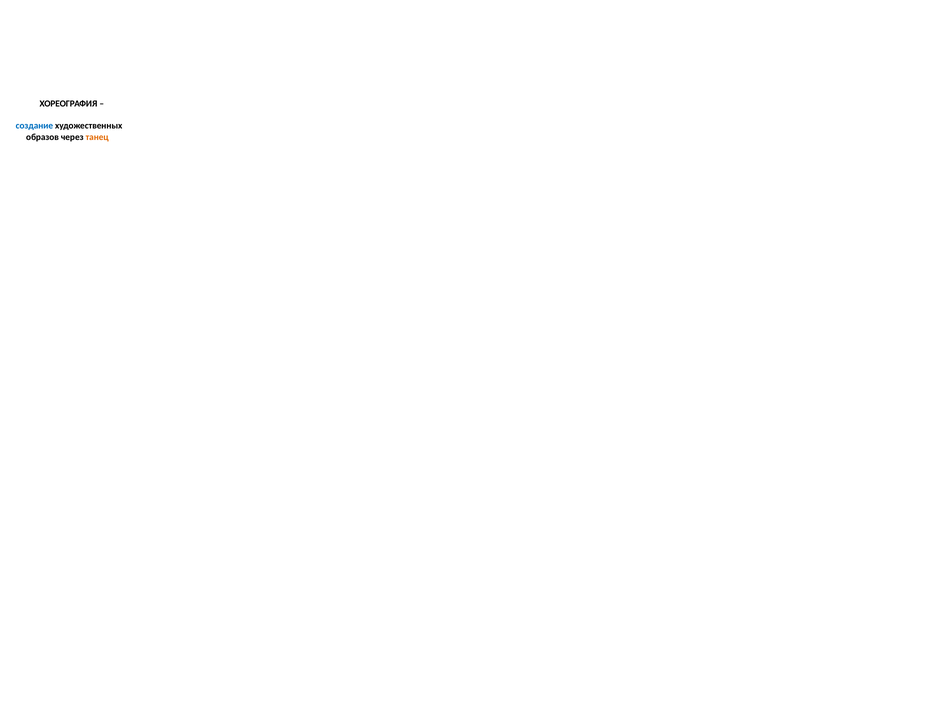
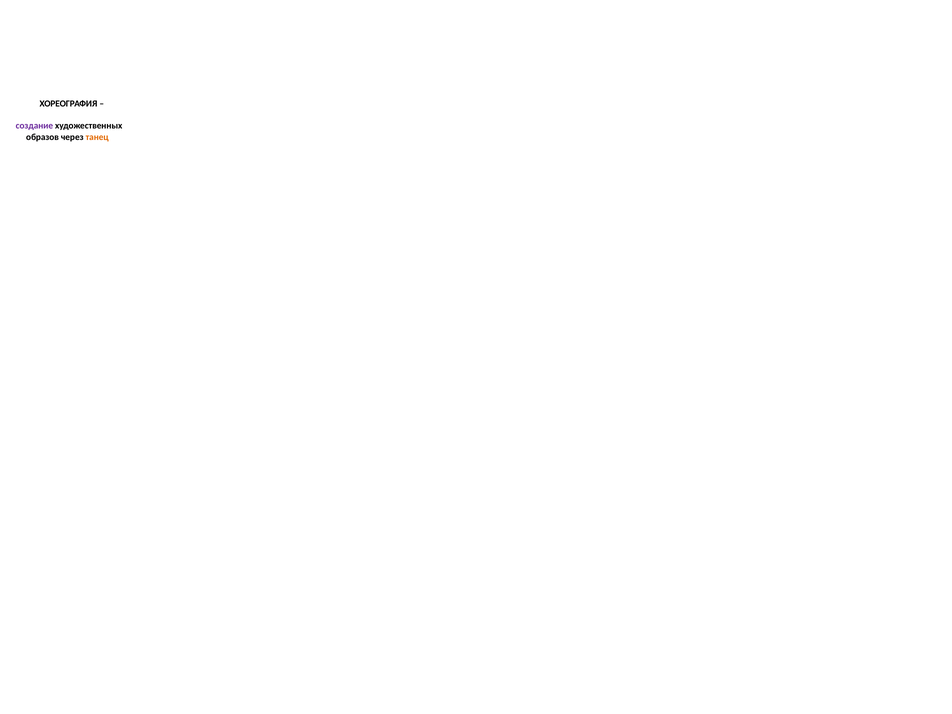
создание colour: blue -> purple
